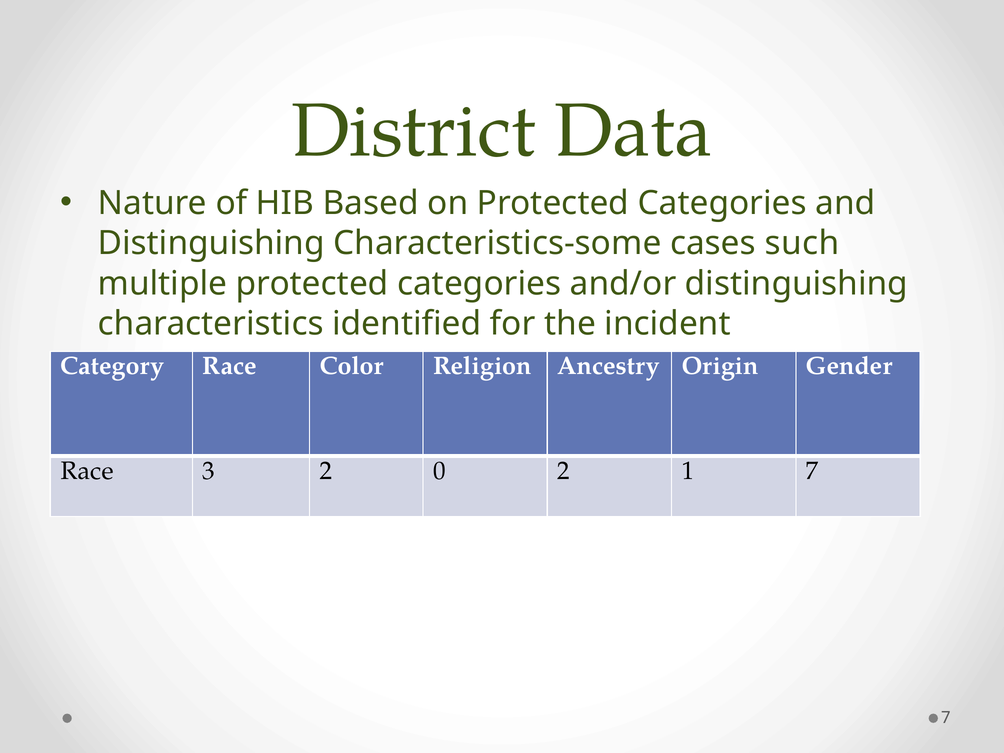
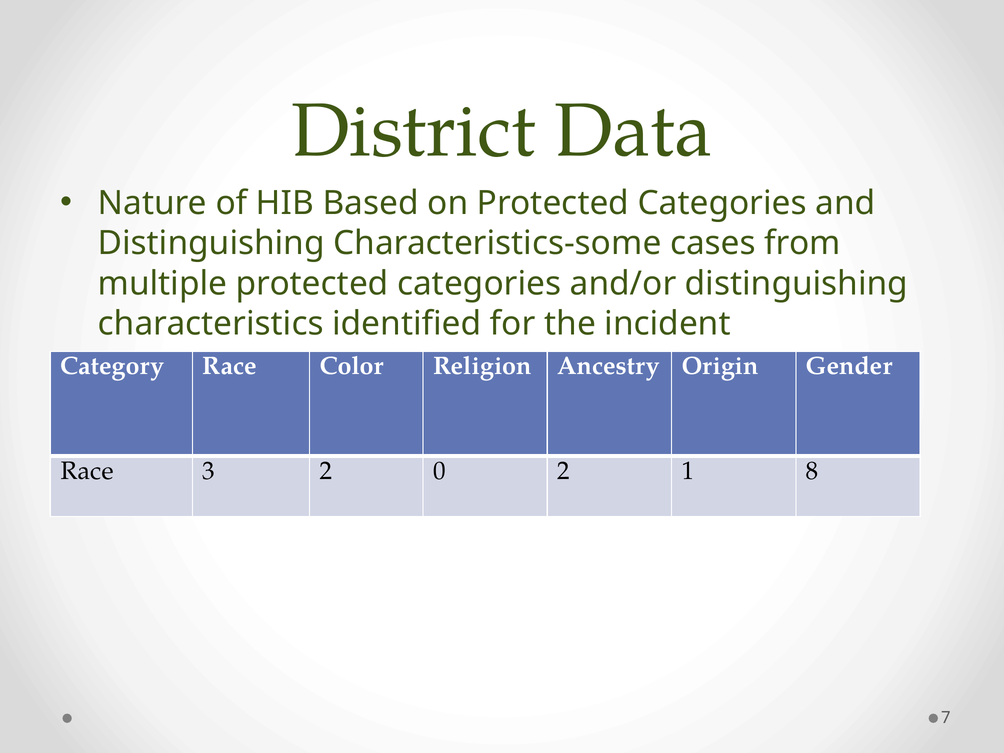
such: such -> from
1 7: 7 -> 8
